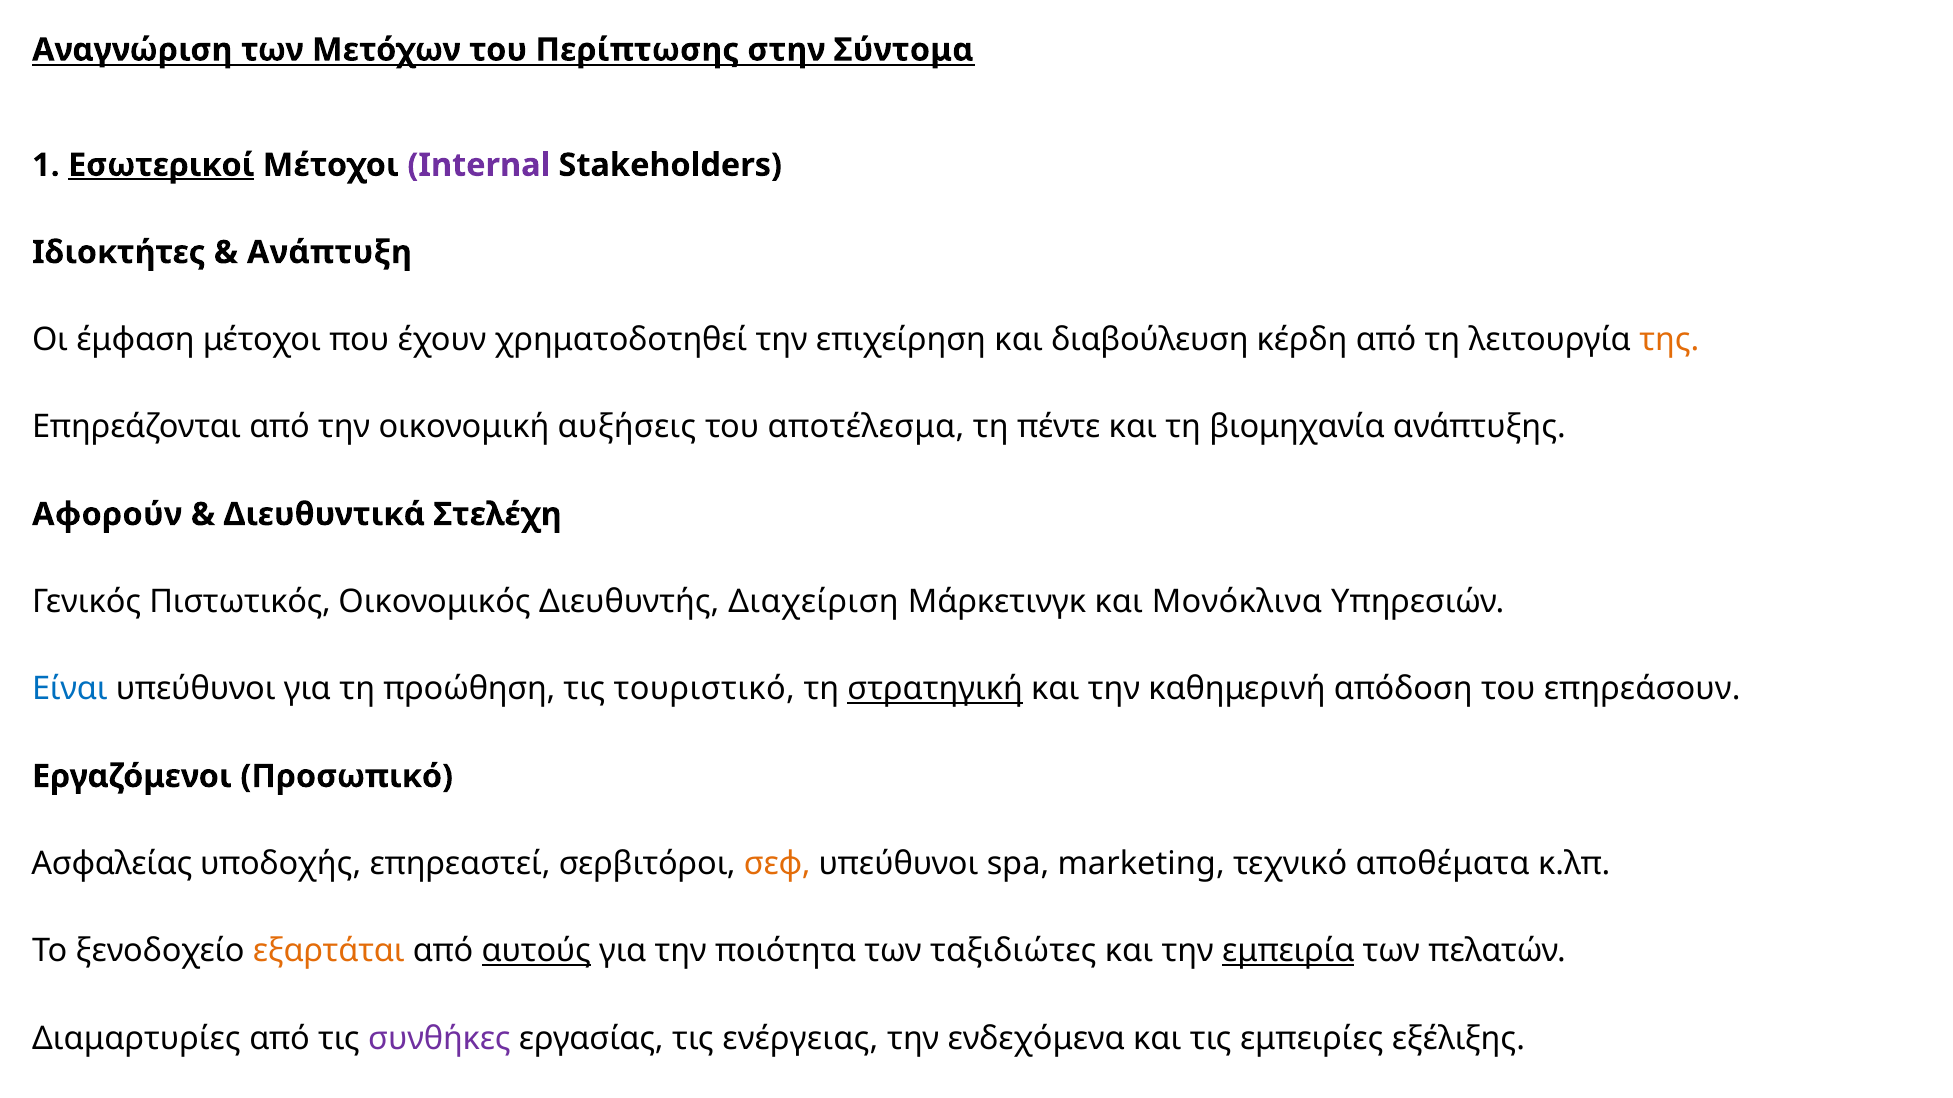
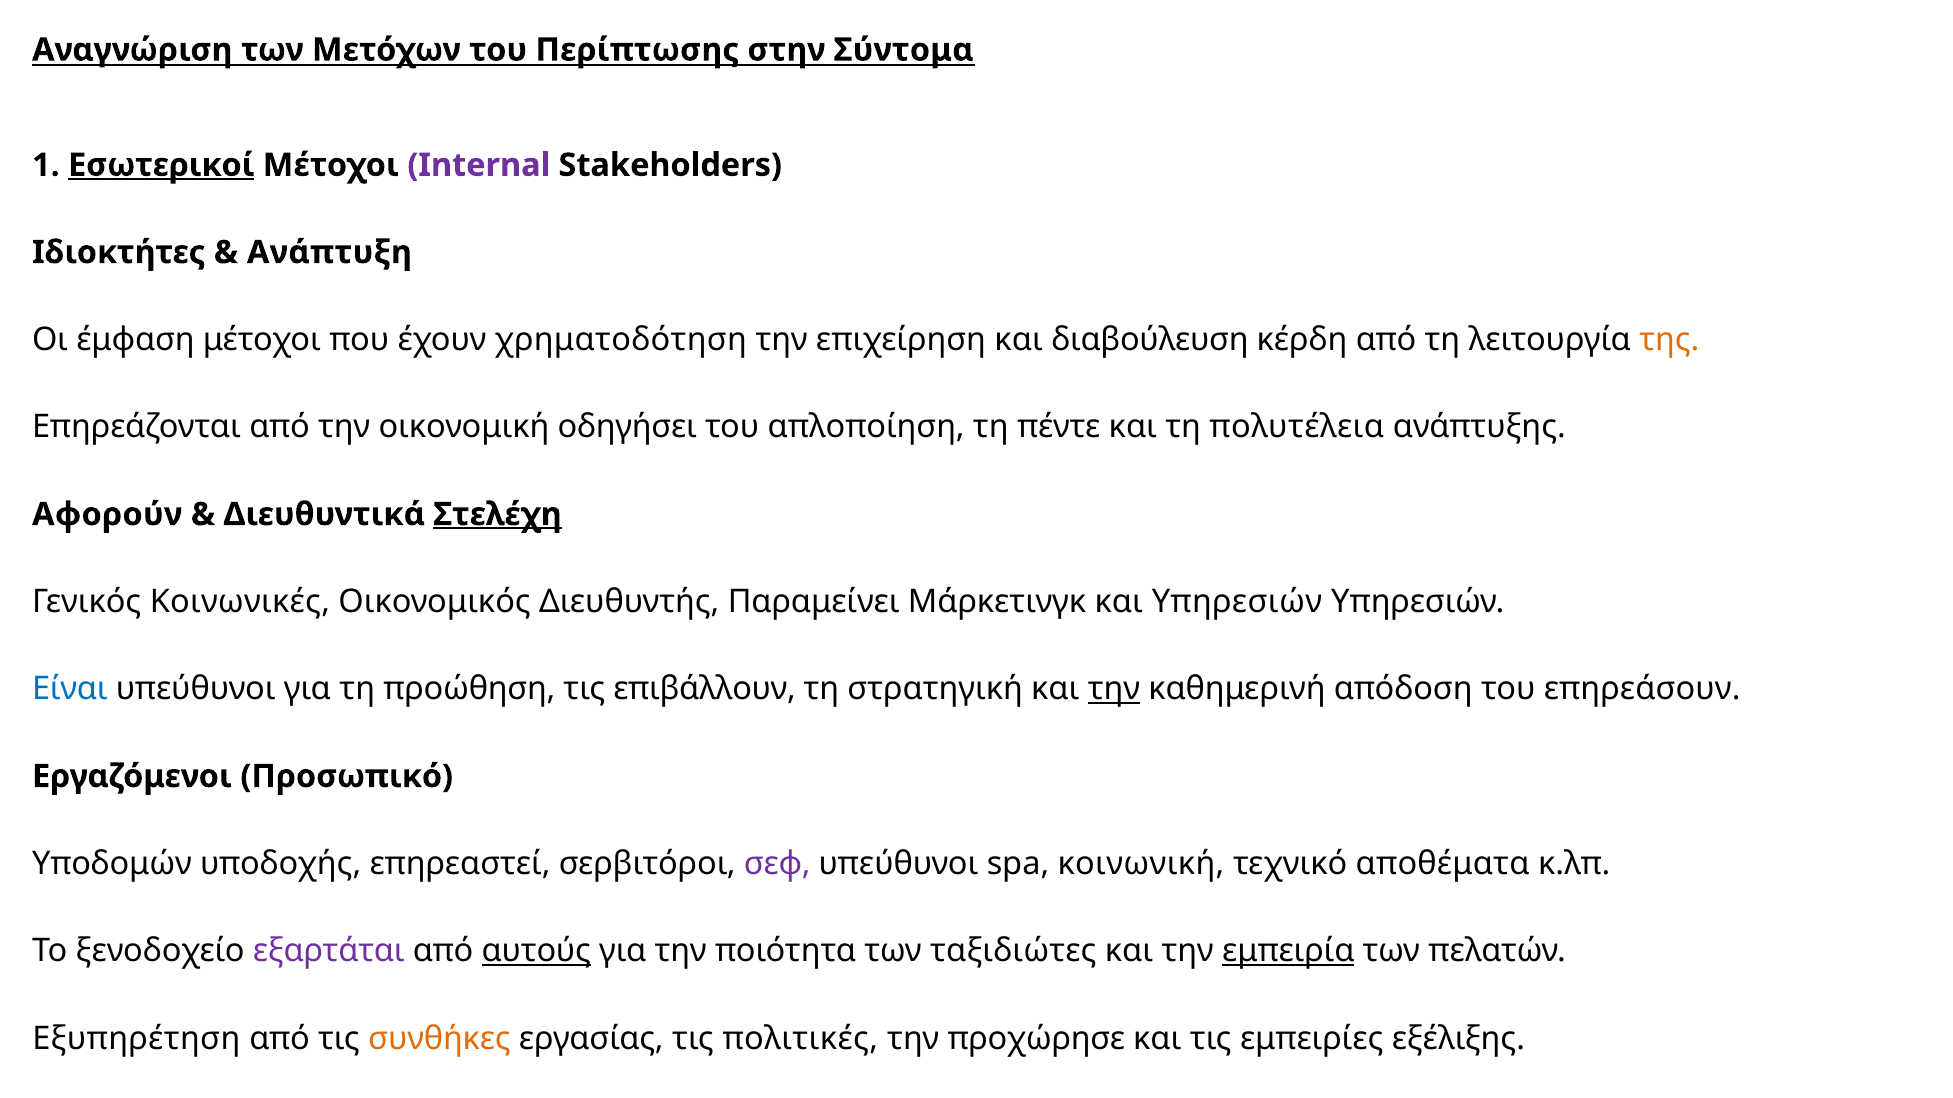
χρηματοδοτηθεί: χρηματοδοτηθεί -> χρηματοδότηση
αυξήσεις: αυξήσεις -> οδηγήσει
αποτέλεσμα: αποτέλεσμα -> απλοποίηση
βιομηχανία: βιομηχανία -> πολυτέλεια
Στελέχη underline: none -> present
Πιστωτικός: Πιστωτικός -> Κοινωνικές
Διαχείριση: Διαχείριση -> Παραμείνει
και Μονόκλινα: Μονόκλινα -> Υπηρεσιών
τουριστικό: τουριστικό -> επιβάλλουν
στρατηγική underline: present -> none
την at (1114, 689) underline: none -> present
Ασφαλείας: Ασφαλείας -> Υποδομών
σεφ colour: orange -> purple
marketing: marketing -> κοινωνική
εξαρτάται colour: orange -> purple
Διαμαρτυρίες: Διαμαρτυρίες -> Εξυπηρέτηση
συνθήκες colour: purple -> orange
ενέργειας: ενέργειας -> πολιτικές
ενδεχόμενα: ενδεχόμενα -> προχώρησε
